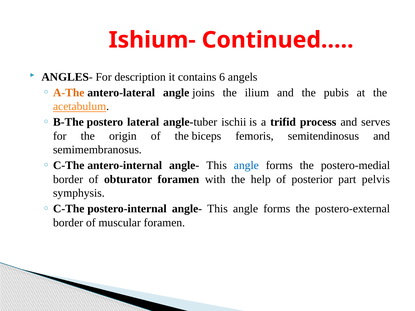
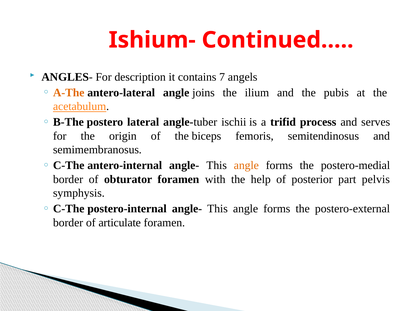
6: 6 -> 7
angle at (246, 166) colour: blue -> orange
muscular: muscular -> articulate
